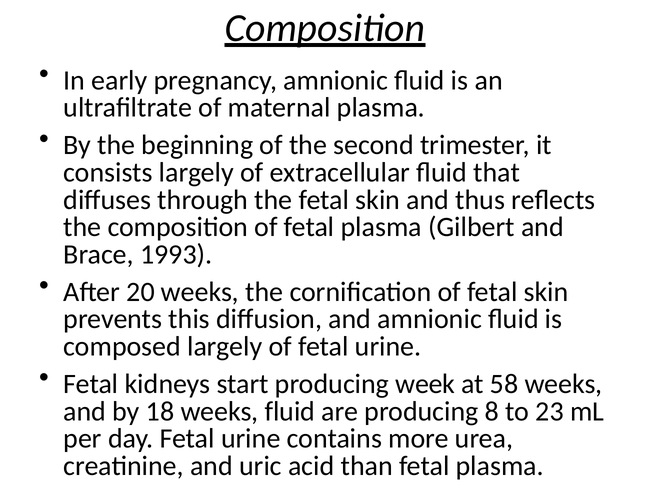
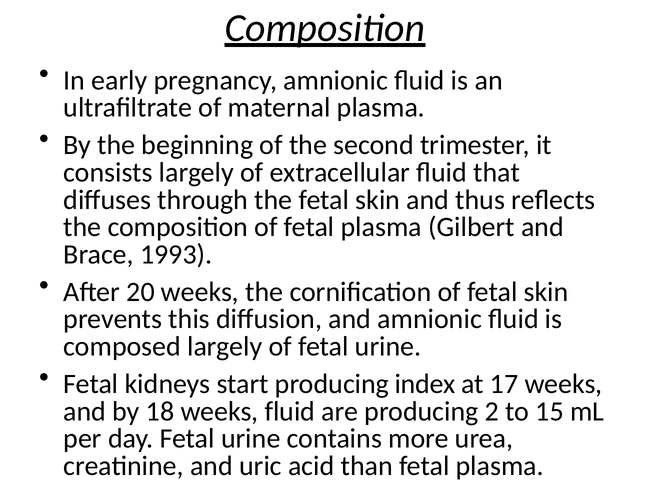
week: week -> index
58: 58 -> 17
8: 8 -> 2
23: 23 -> 15
